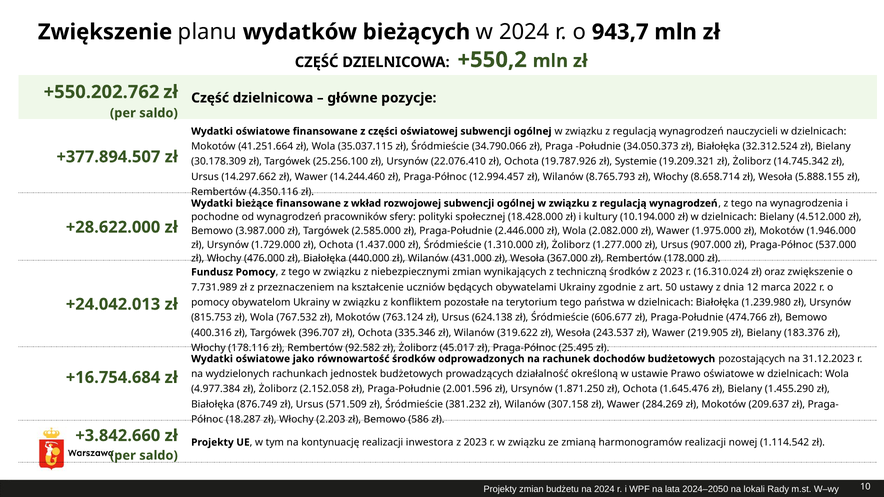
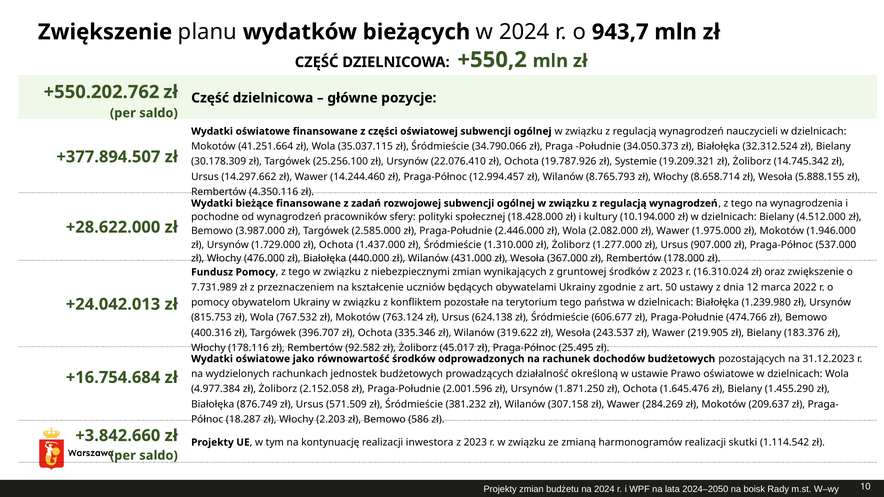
wkład: wkład -> zadań
techniczną: techniczną -> gruntowej
nowej: nowej -> skutki
lokali: lokali -> boisk
